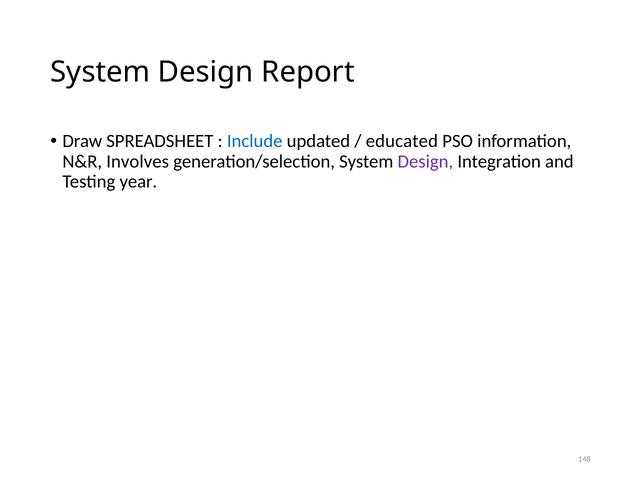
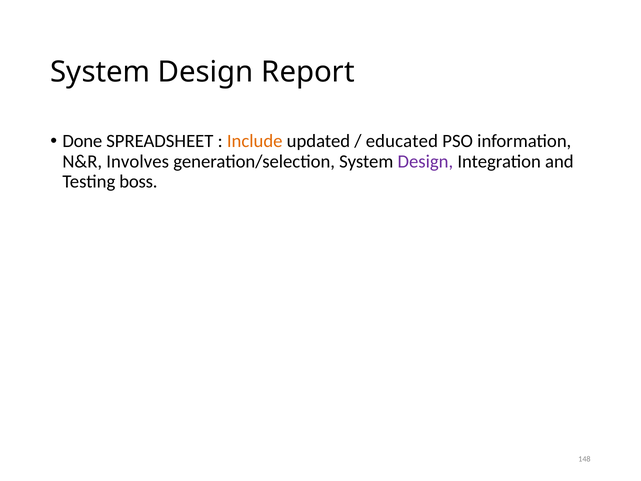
Draw: Draw -> Done
Include colour: blue -> orange
year: year -> boss
